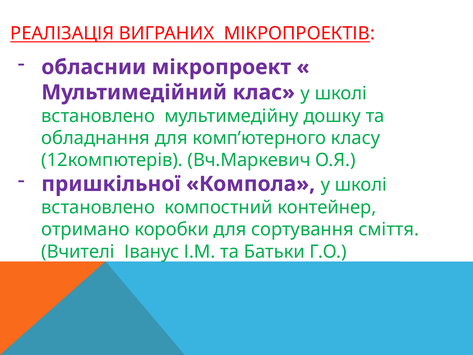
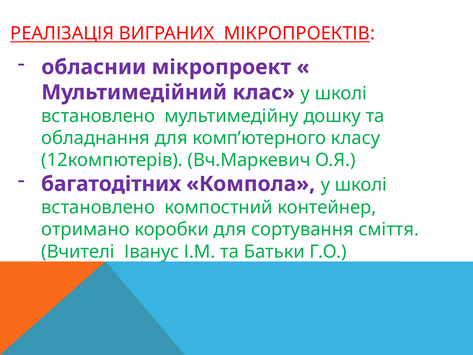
пришкільної: пришкільної -> багатодітних
